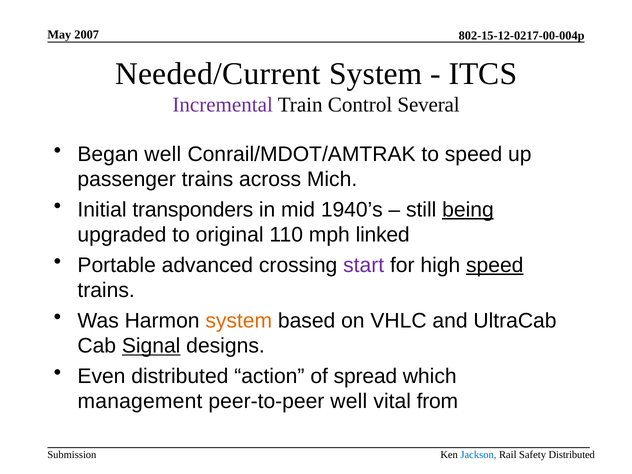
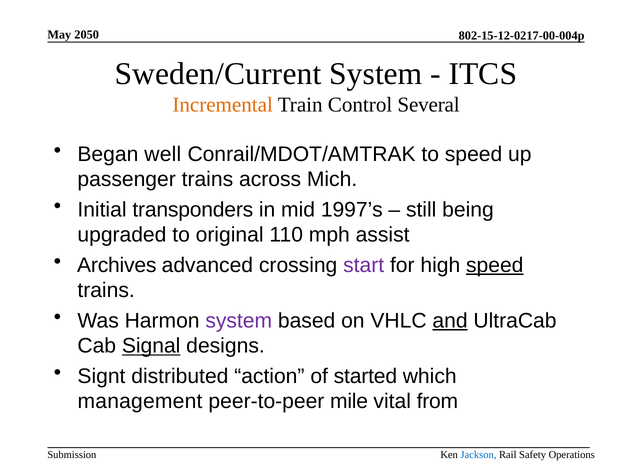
2007: 2007 -> 2050
Needed/Current: Needed/Current -> Sweden/Current
Incremental colour: purple -> orange
1940’s: 1940’s -> 1997’s
being underline: present -> none
linked: linked -> assist
Portable: Portable -> Archives
system at (239, 321) colour: orange -> purple
and underline: none -> present
Even: Even -> Signt
spread: spread -> started
peer-to-peer well: well -> mile
Safety Distributed: Distributed -> Operations
